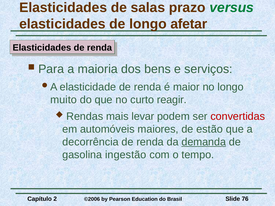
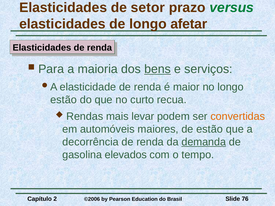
salas: salas -> setor
bens underline: none -> present
muito at (64, 100): muito -> estão
reagir: reagir -> recua
convertidas colour: red -> orange
ingestão: ingestão -> elevados
